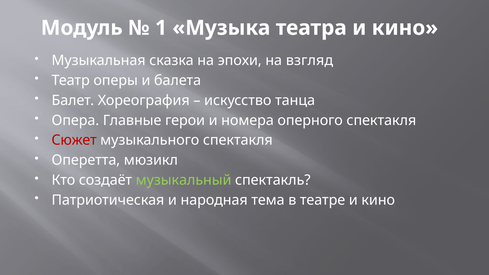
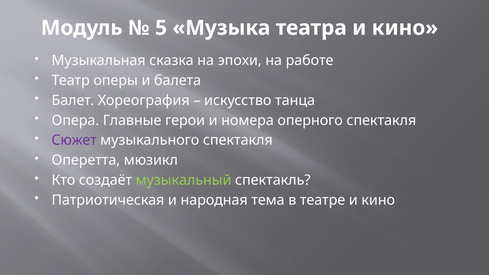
1: 1 -> 5
взгляд: взгляд -> работе
Сюжет colour: red -> purple
